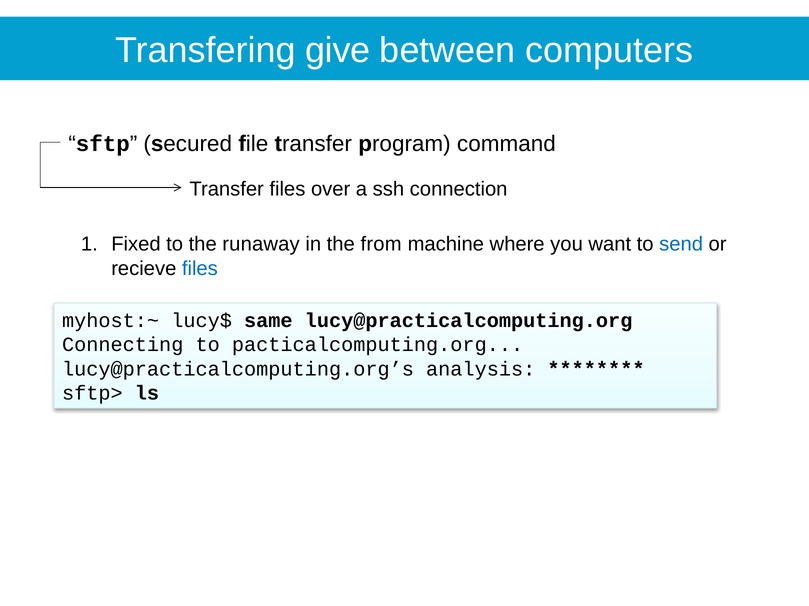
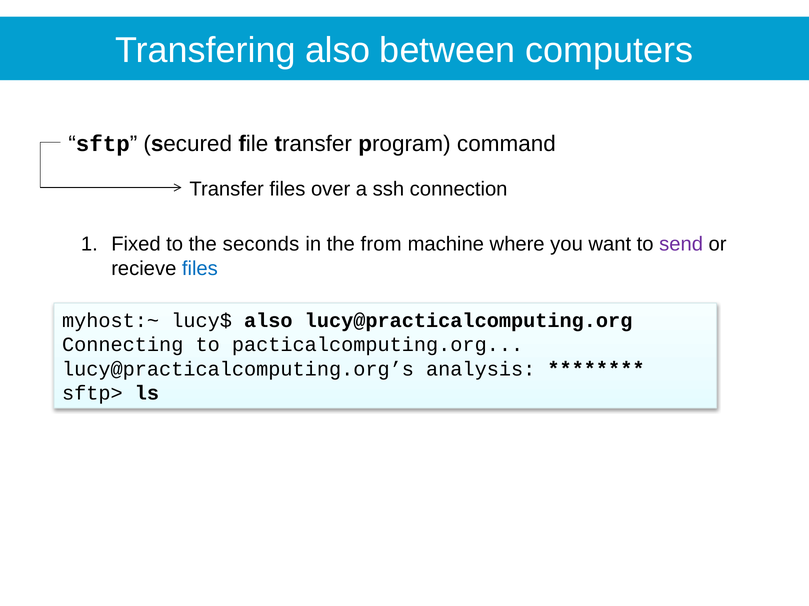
Transfering give: give -> also
runaway: runaway -> seconds
send colour: blue -> purple
lucy$ same: same -> also
